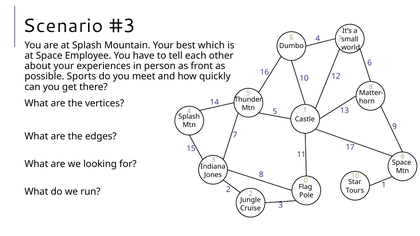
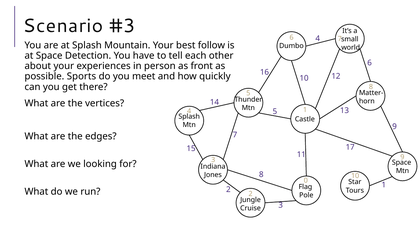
which: which -> follow
Employee: Employee -> Detection
